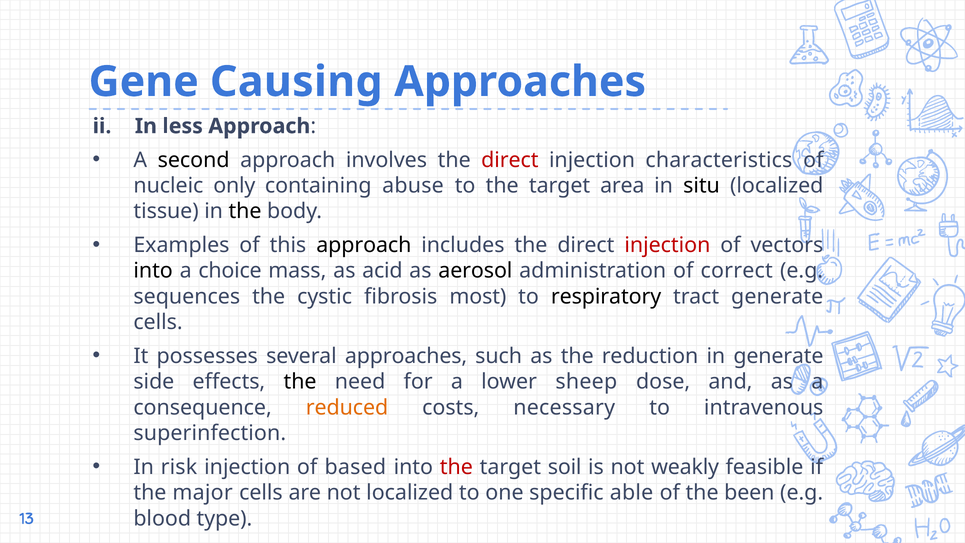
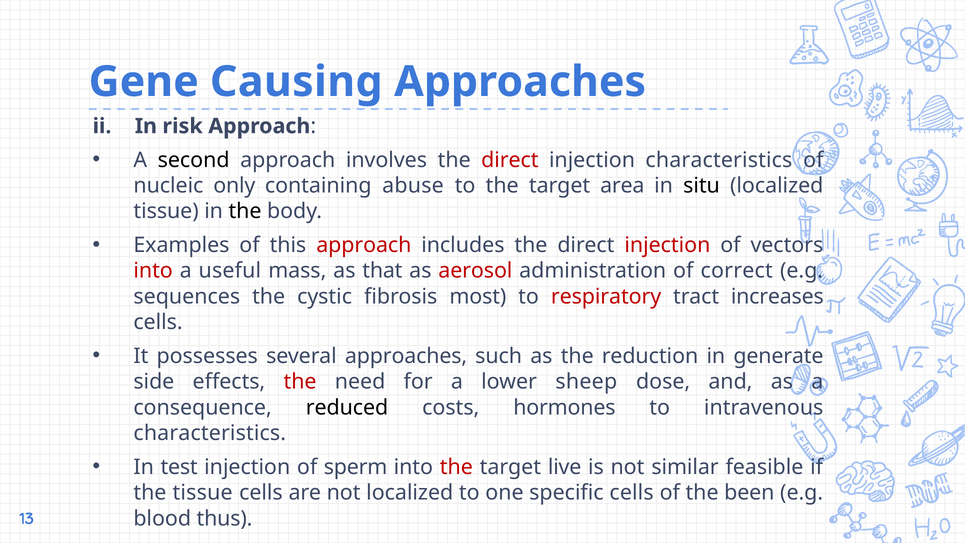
less: less -> risk
approach at (364, 245) colour: black -> red
into at (153, 271) colour: black -> red
choice: choice -> useful
acid: acid -> that
aerosol colour: black -> red
respiratory colour: black -> red
tract generate: generate -> increases
the at (300, 382) colour: black -> red
reduced colour: orange -> black
necessary: necessary -> hormones
superinfection at (210, 433): superinfection -> characteristics
risk: risk -> test
based: based -> sperm
soil: soil -> live
weakly: weakly -> similar
the major: major -> tissue
specific able: able -> cells
type: type -> thus
